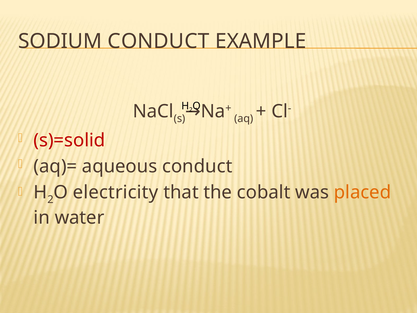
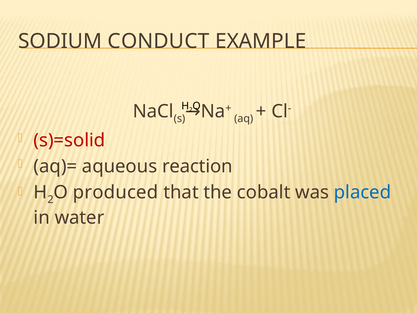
aqueous conduct: conduct -> reaction
electricity: electricity -> produced
placed colour: orange -> blue
